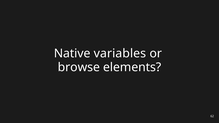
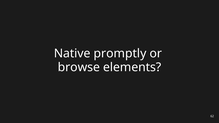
variables: variables -> promptly
